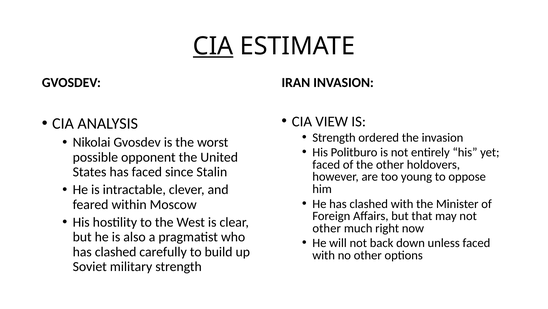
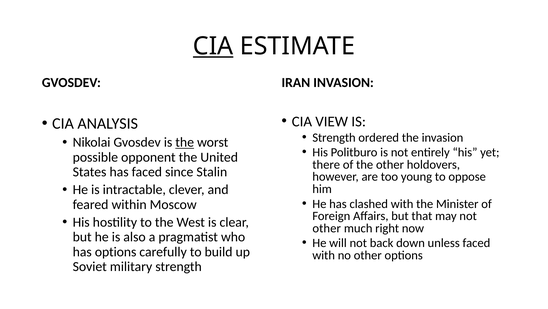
the at (185, 142) underline: none -> present
faced at (326, 164): faced -> there
clashed at (116, 251): clashed -> options
